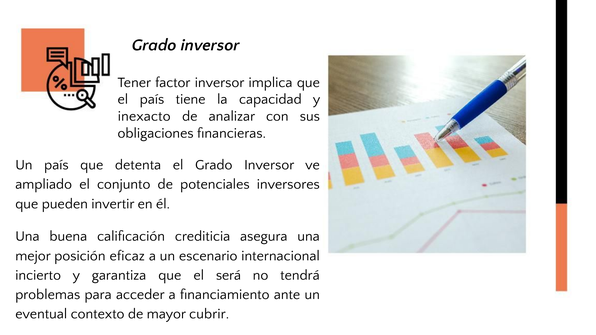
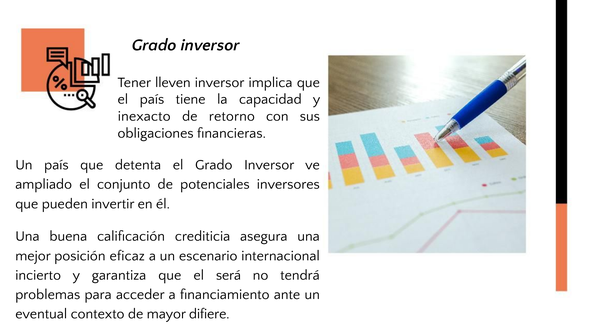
factor: factor -> lleven
analizar: analizar -> retorno
cubrir: cubrir -> difiere
